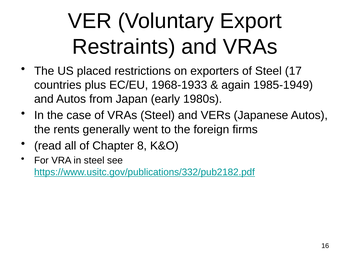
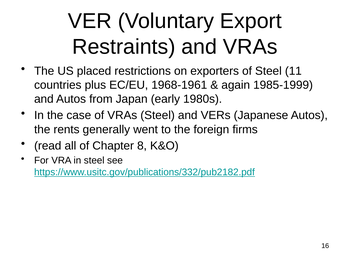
17: 17 -> 11
1968-1933: 1968-1933 -> 1968-1961
1985-1949: 1985-1949 -> 1985-1999
